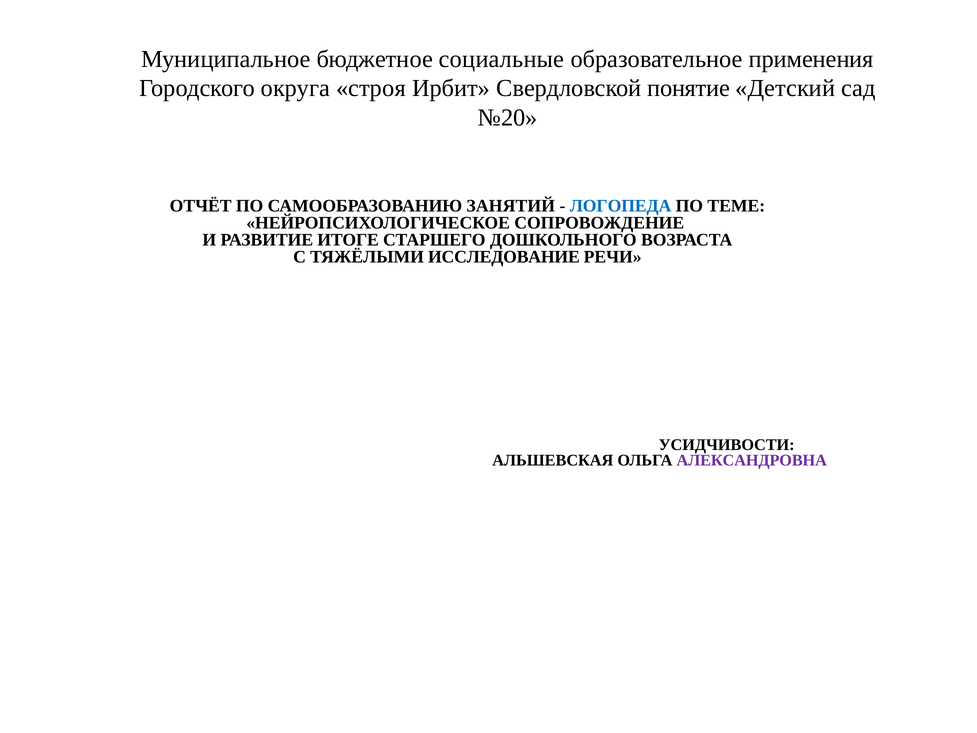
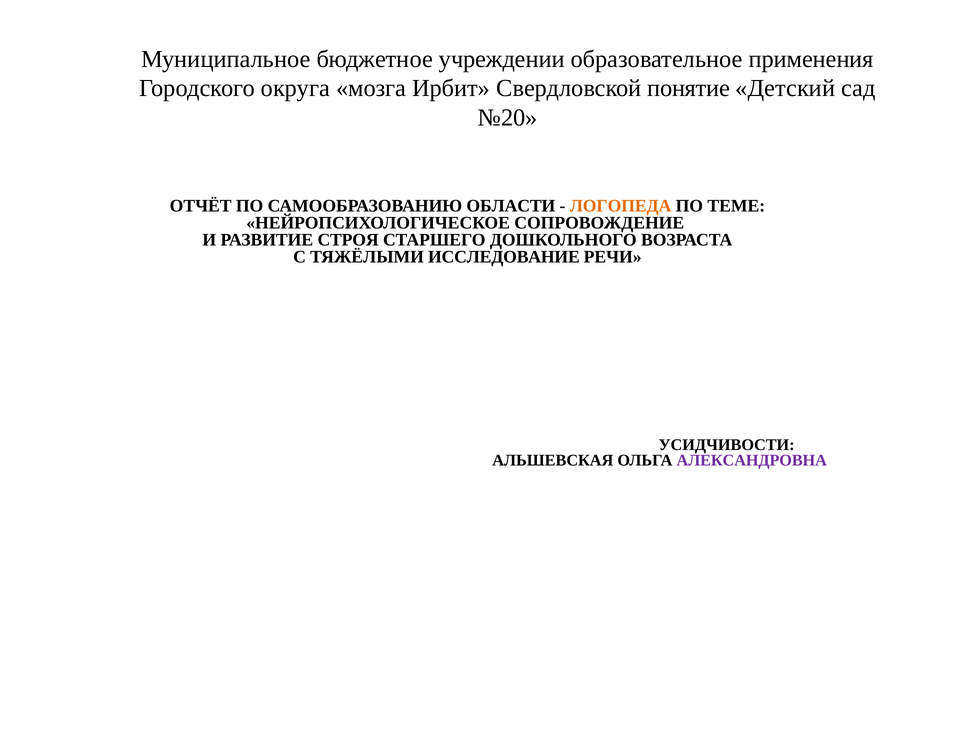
социальные: социальные -> учреждении
строя: строя -> мозга
ЗАНЯТИЙ: ЗАНЯТИЙ -> ОБЛАСТИ
ЛОГОПЕДА colour: blue -> orange
ИТОГЕ: ИТОГЕ -> СТРОЯ
